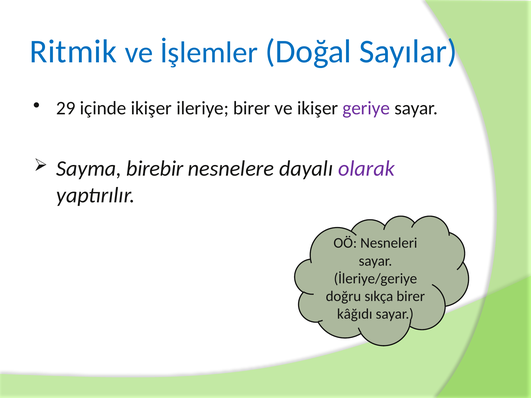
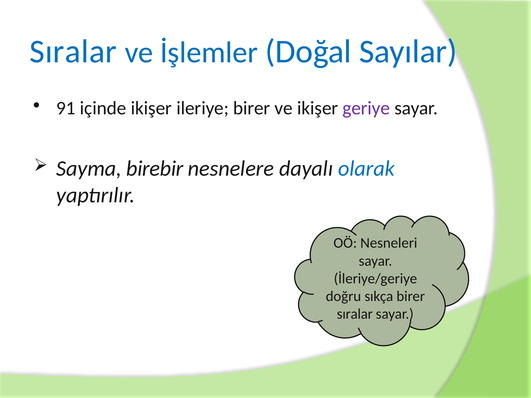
Ritmik at (73, 51): Ritmik -> Sıralar
29: 29 -> 91
olarak colour: purple -> blue
kâğıdı at (355, 314): kâğıdı -> sıralar
